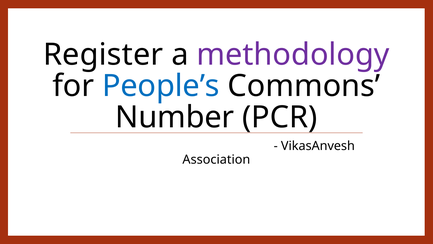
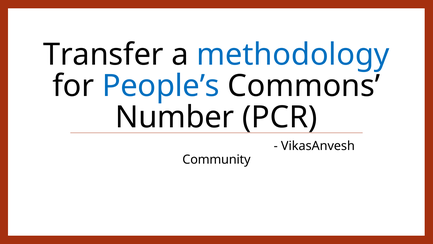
Register: Register -> Transfer
methodology colour: purple -> blue
Association: Association -> Community
